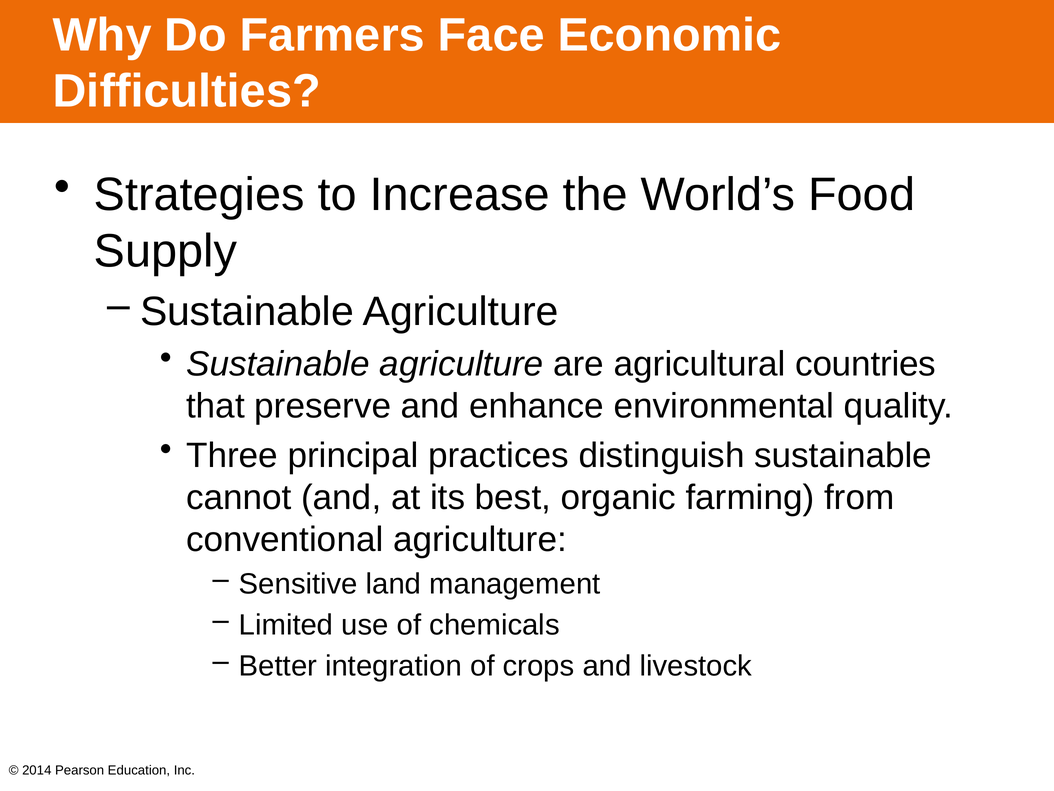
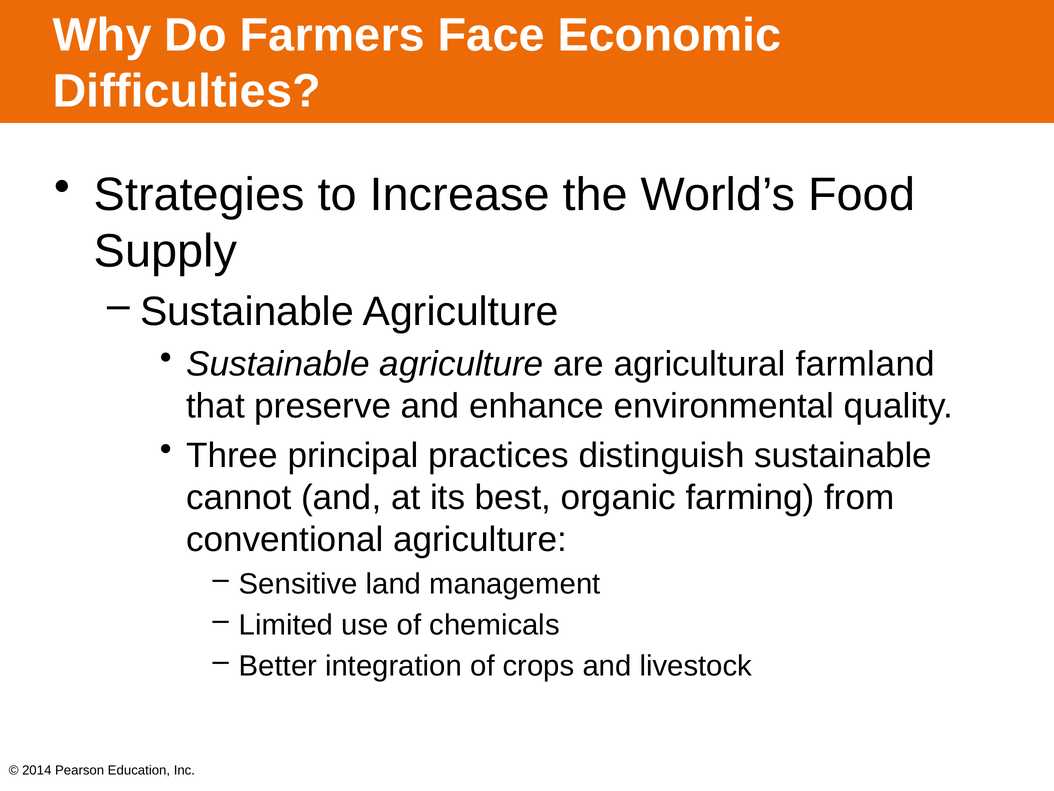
countries: countries -> farmland
